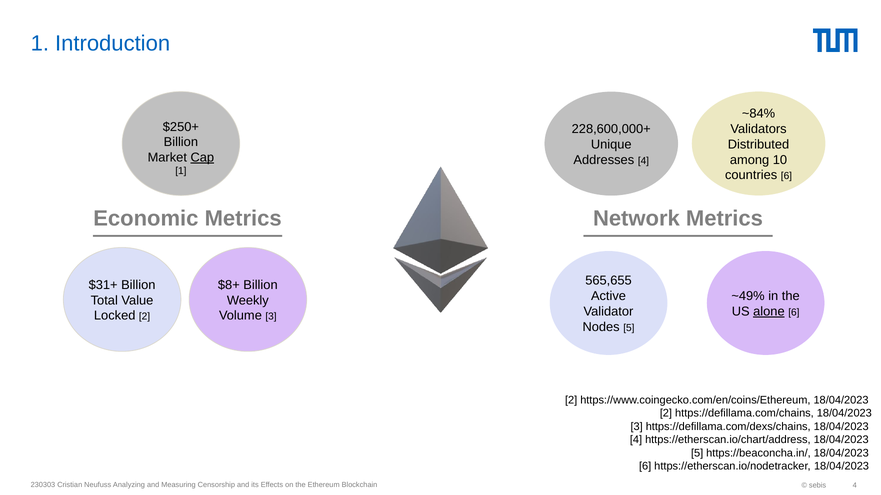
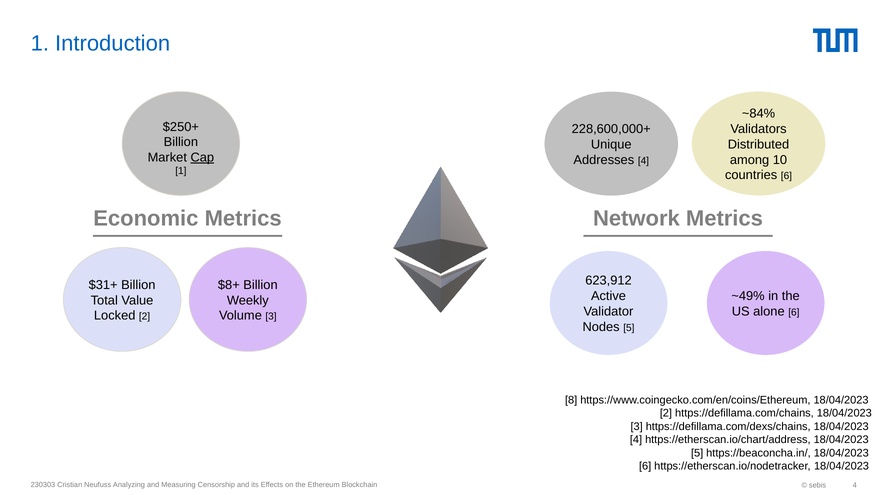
565,655: 565,655 -> 623,912
alone underline: present -> none
2 at (571, 401): 2 -> 8
